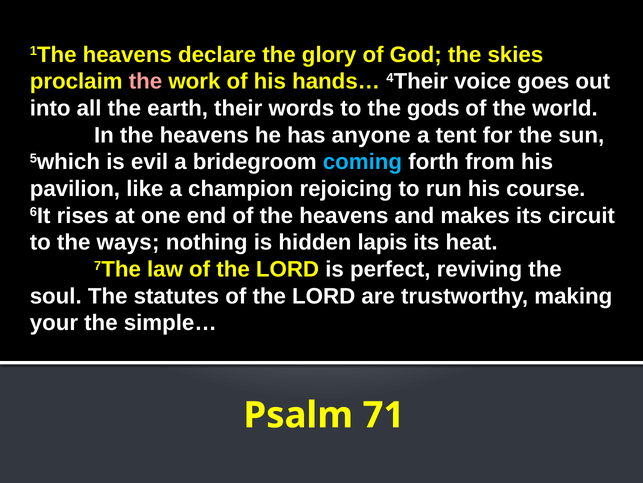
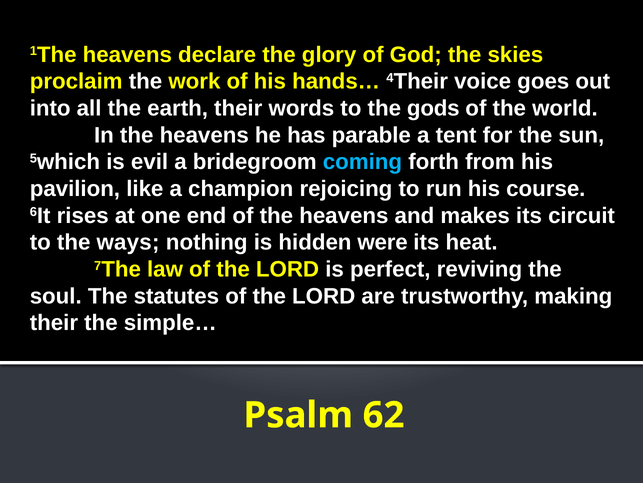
the at (146, 81) colour: pink -> white
anyone: anyone -> parable
lapis: lapis -> were
your at (54, 323): your -> their
71: 71 -> 62
